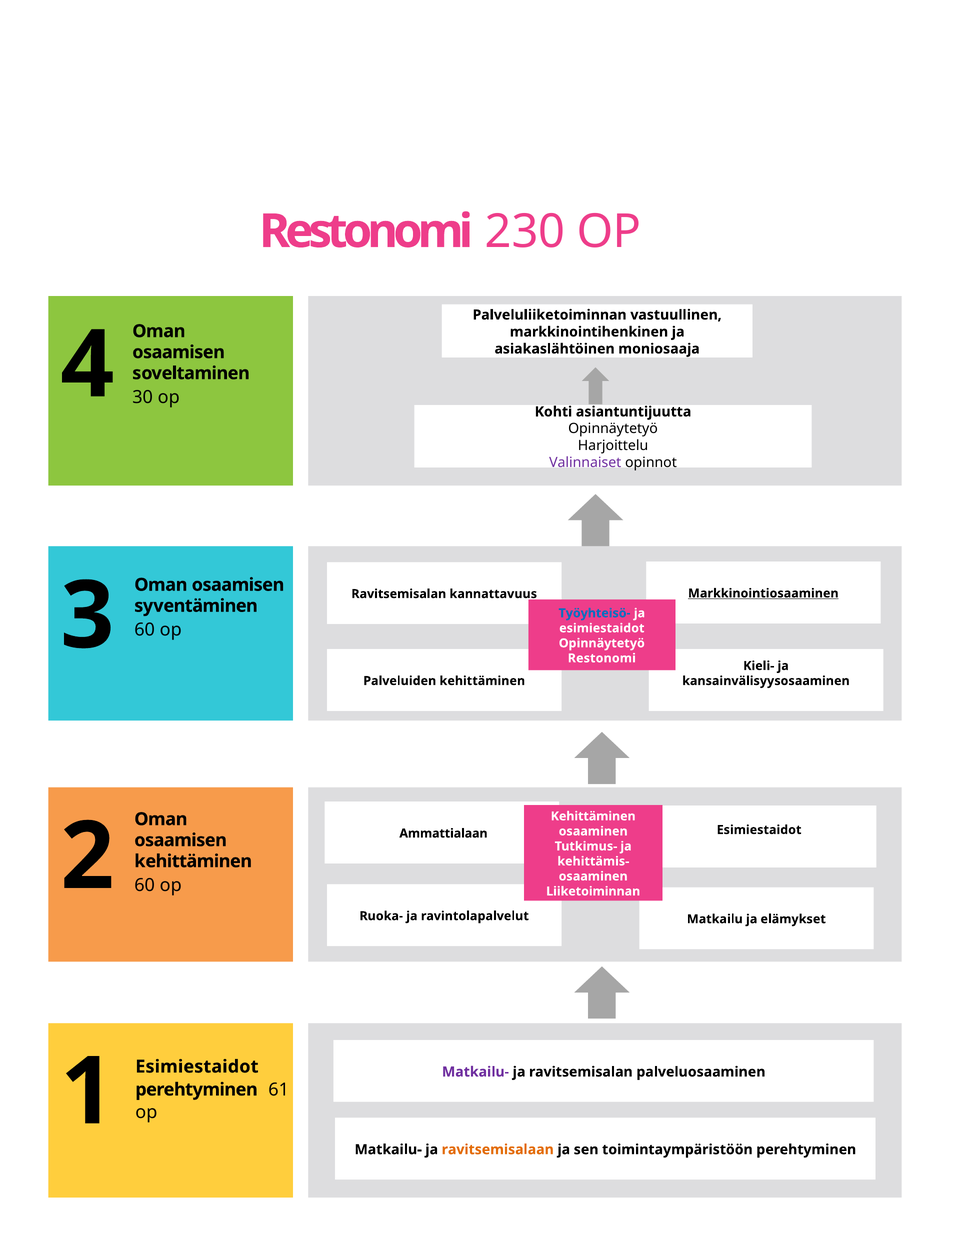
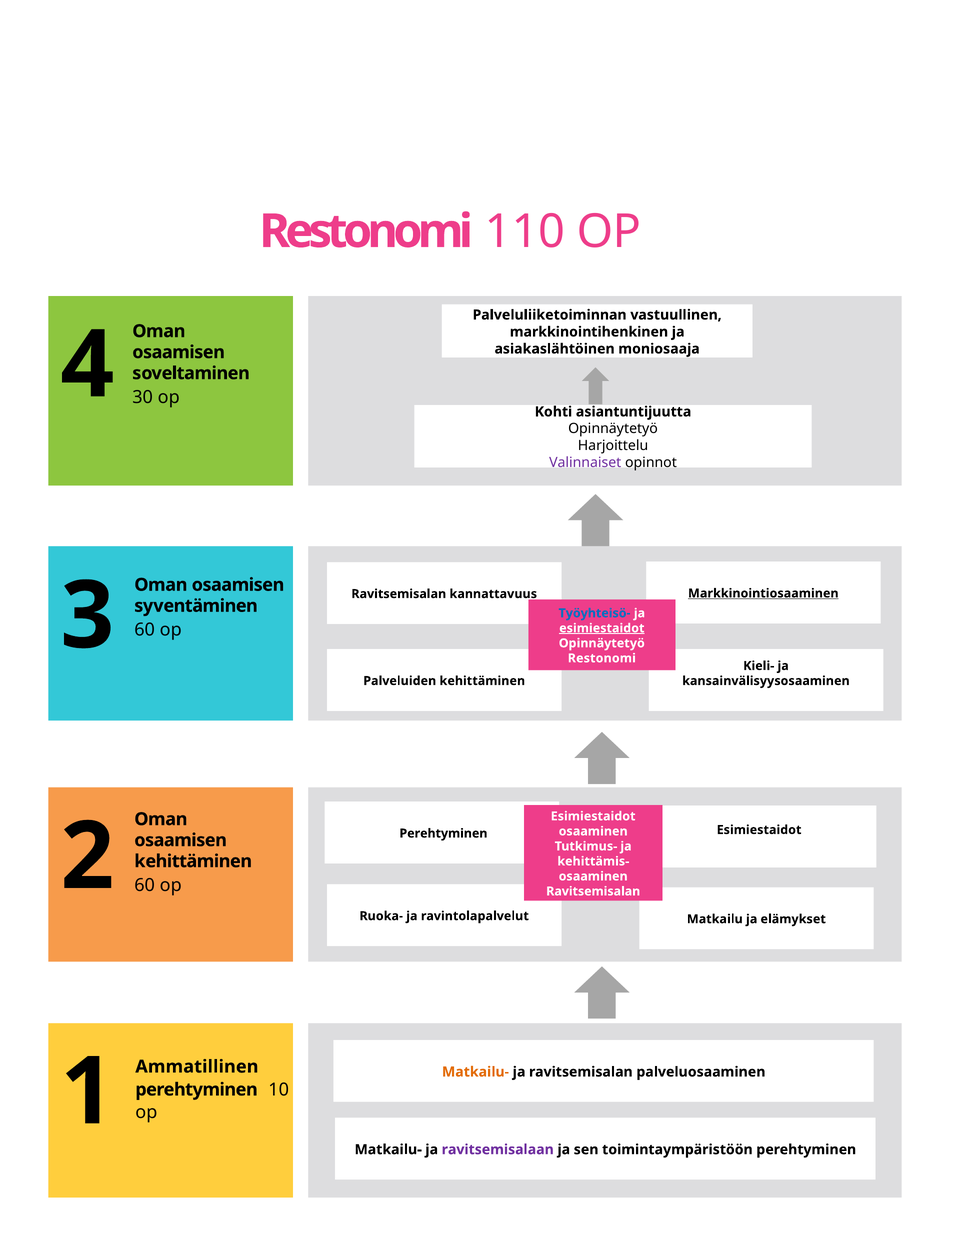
230: 230 -> 110
esimiestaidot at (602, 628) underline: none -> present
Kehittäminen at (593, 816): Kehittäminen -> Esimiestaidot
Ammattialaan at (443, 833): Ammattialaan -> Perehtyminen
Liiketoiminnan at (593, 891): Liiketoiminnan -> Ravitsemisalan
Esimiestaidot at (197, 1066): Esimiestaidot -> Ammatillinen
Matkailu- at (476, 1071) colour: purple -> orange
61: 61 -> 10
ravitsemisalaan colour: orange -> purple
